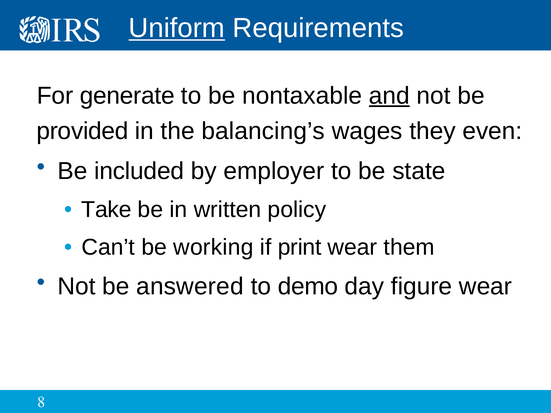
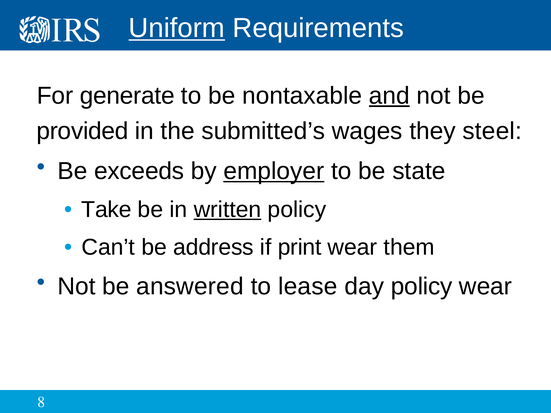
balancing’s: balancing’s -> submitted’s
even: even -> steel
included: included -> exceeds
employer underline: none -> present
written underline: none -> present
working: working -> address
demo: demo -> lease
day figure: figure -> policy
